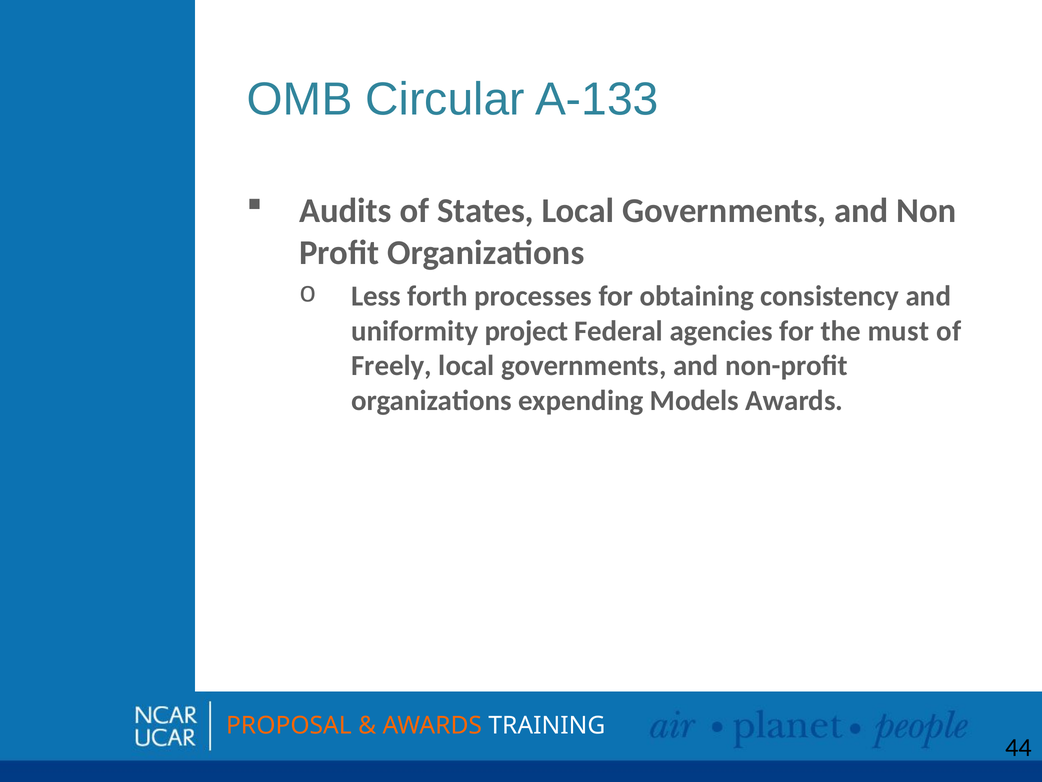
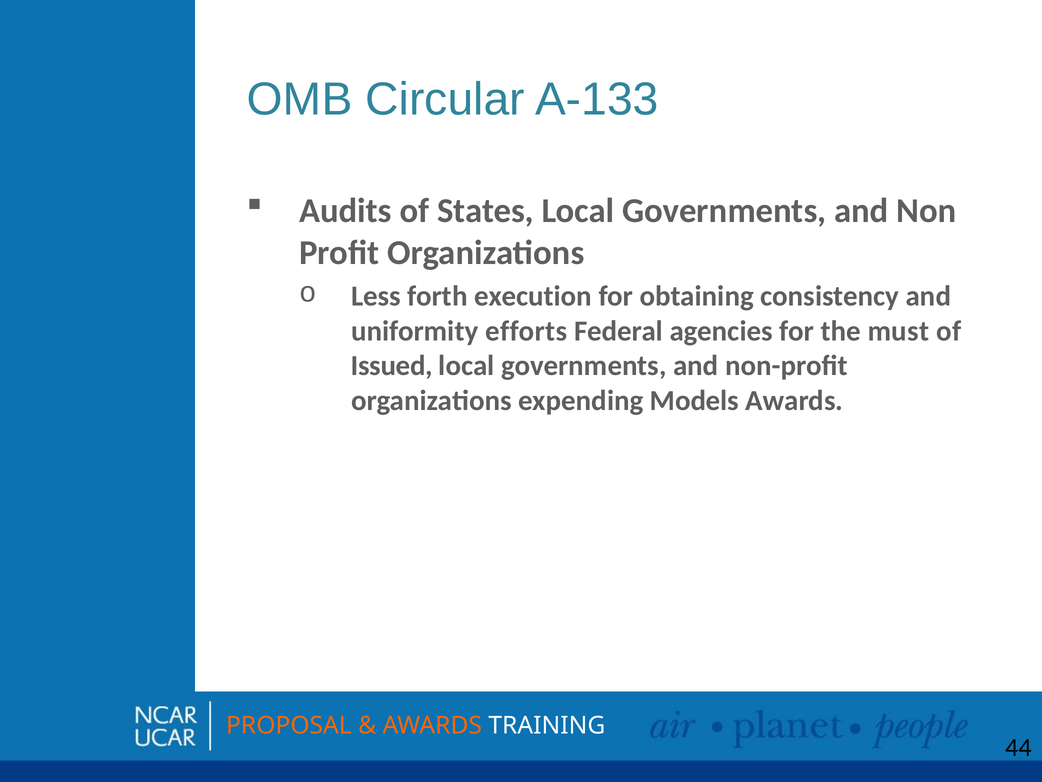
processes: processes -> execution
project: project -> efforts
Freely: Freely -> Issued
